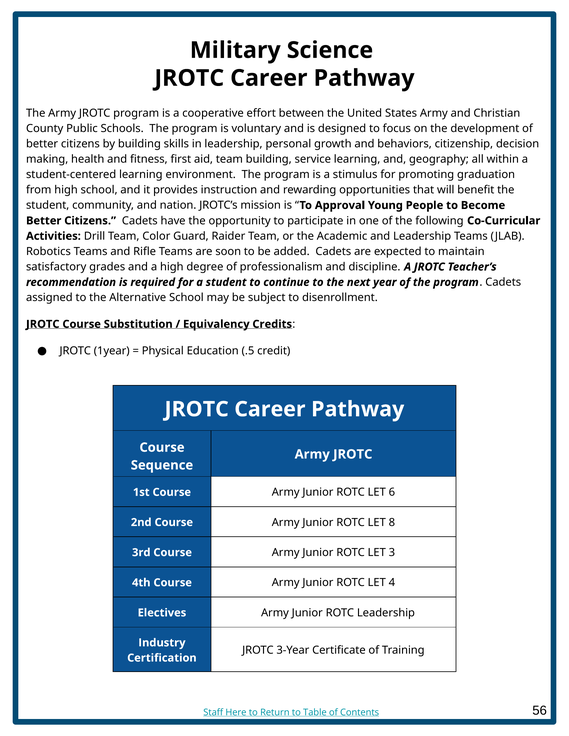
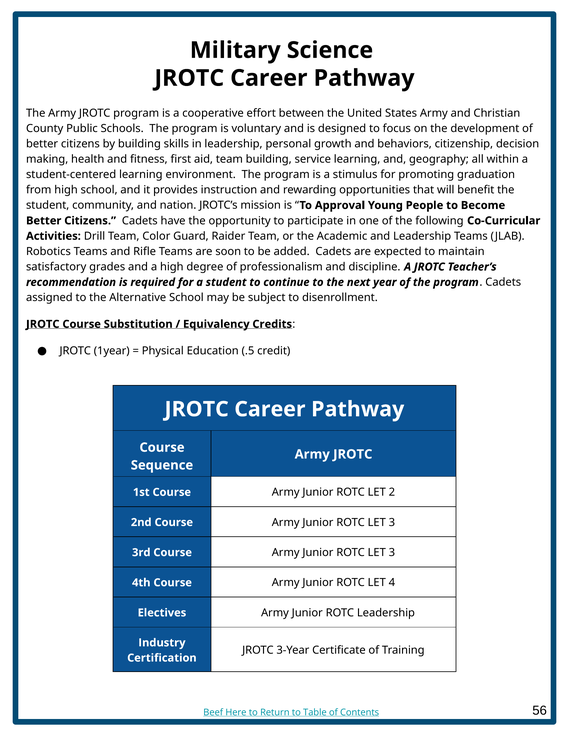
6: 6 -> 2
8 at (392, 523): 8 -> 3
Staff: Staff -> Beef
